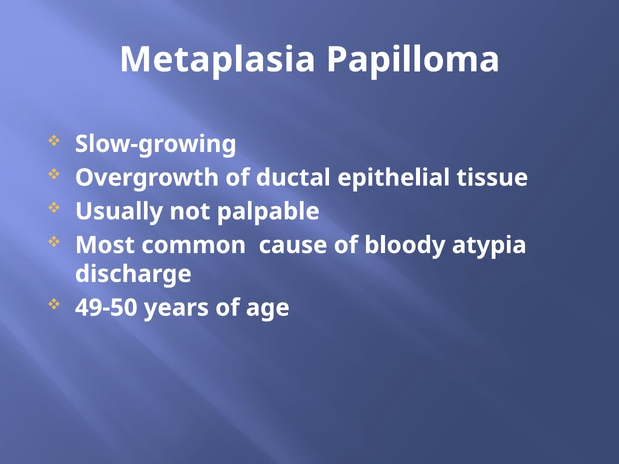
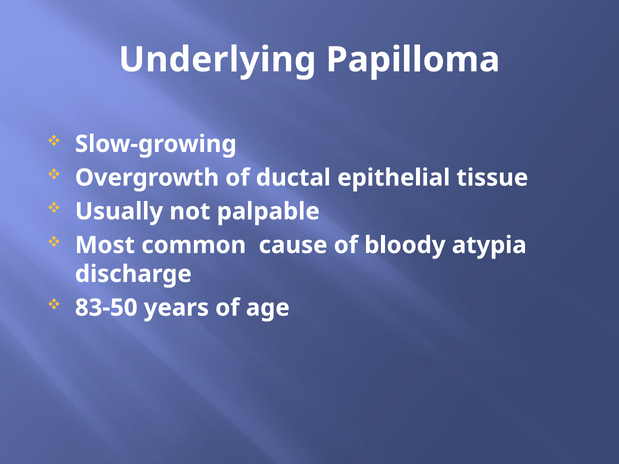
Metaplasia: Metaplasia -> Underlying
49-50: 49-50 -> 83-50
